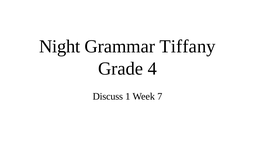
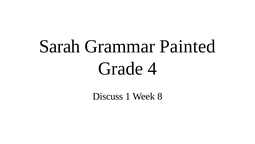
Night: Night -> Sarah
Tiffany: Tiffany -> Painted
7: 7 -> 8
